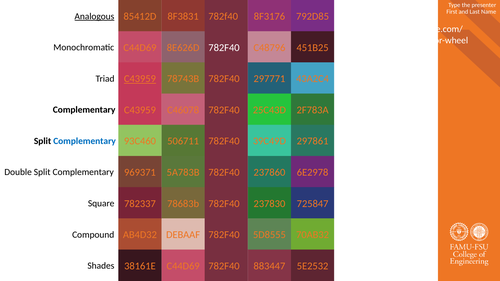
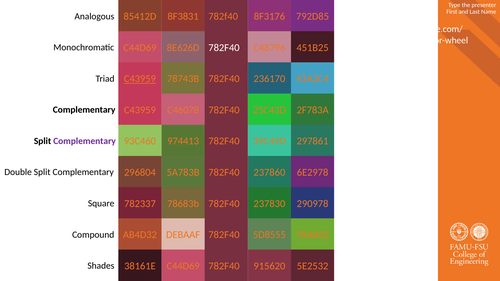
Analogous underline: present -> none
297771: 297771 -> 236170
Complementary at (85, 141) colour: blue -> purple
506711: 506711 -> 974413
969371: 969371 -> 296804
725847: 725847 -> 290978
883447: 883447 -> 915620
